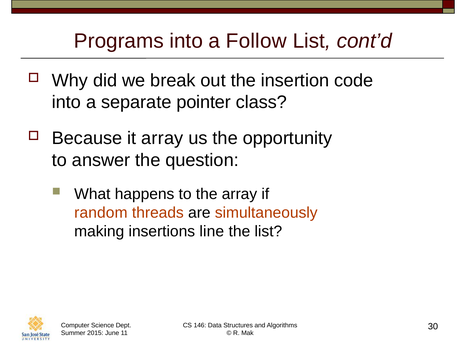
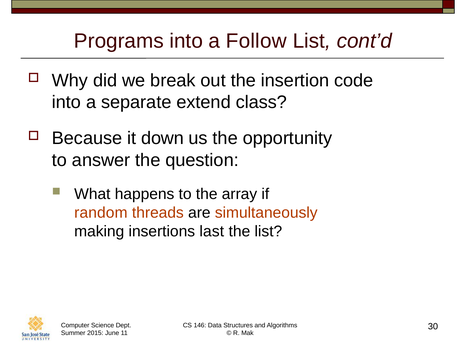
pointer: pointer -> extend
it array: array -> down
line: line -> last
